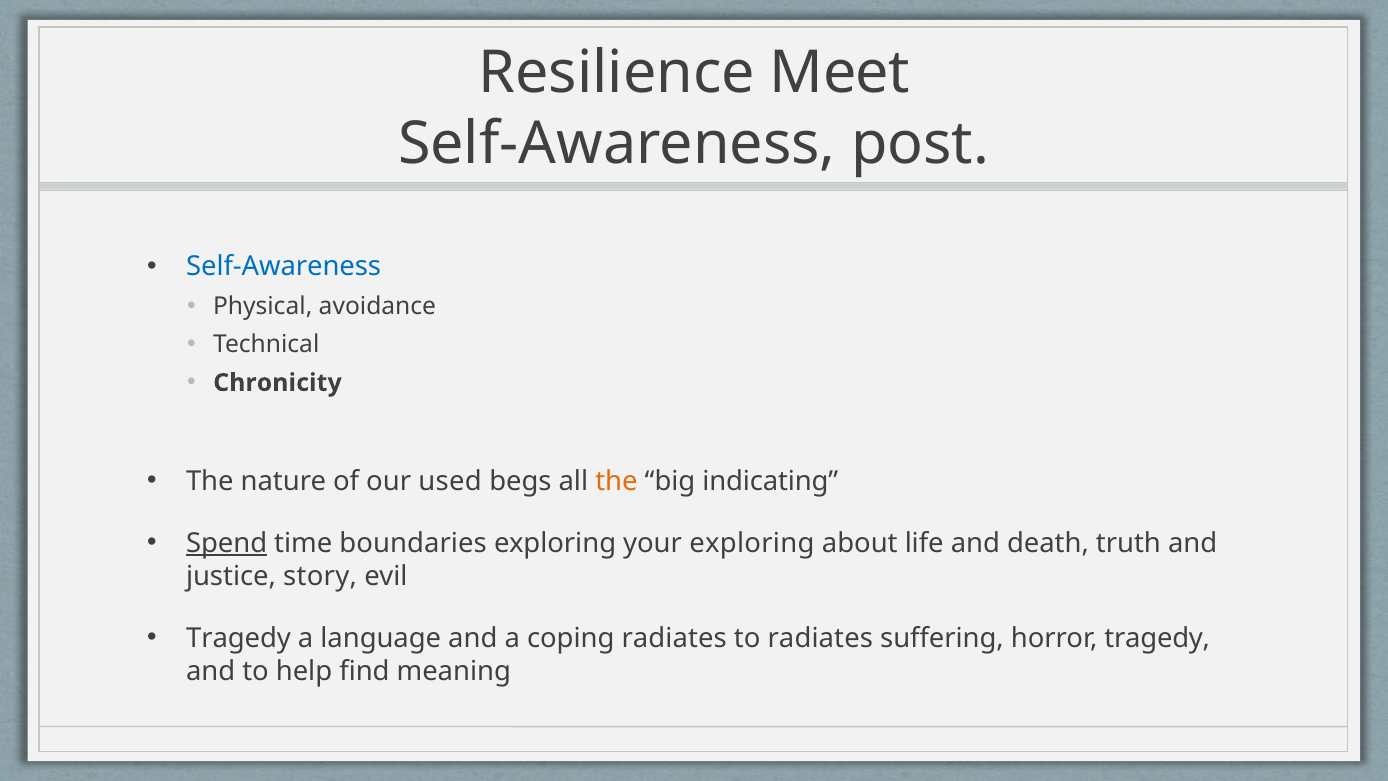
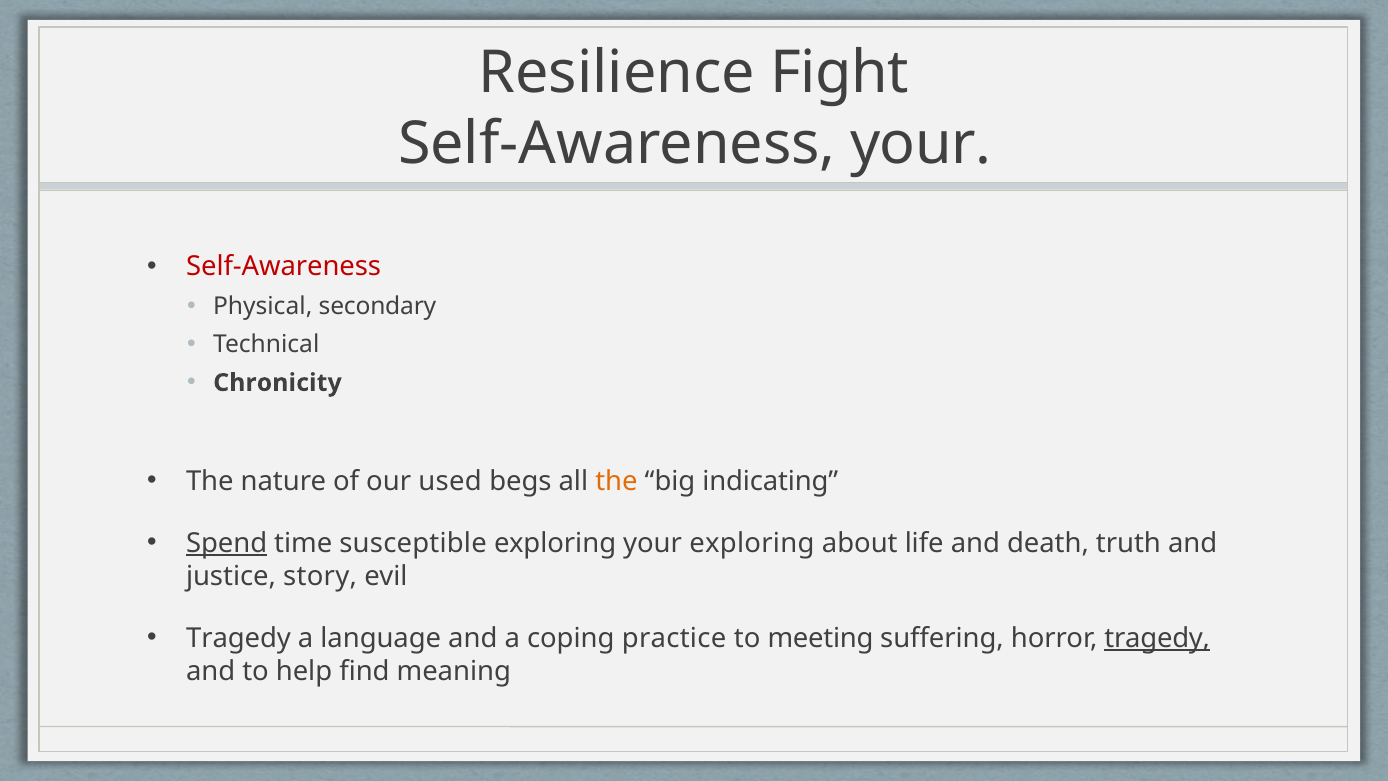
Meet: Meet -> Fight
Self-Awareness post: post -> your
Self-Awareness at (284, 267) colour: blue -> red
avoidance: avoidance -> secondary
boundaries: boundaries -> susceptible
coping radiates: radiates -> practice
to radiates: radiates -> meeting
tragedy at (1157, 638) underline: none -> present
